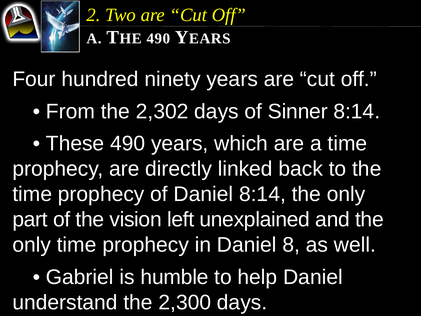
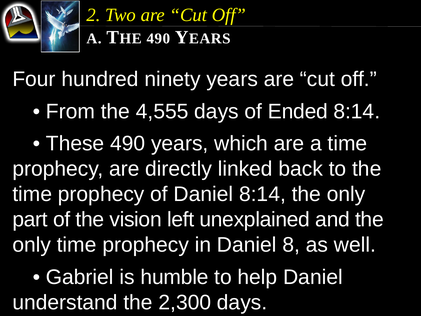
2,302: 2,302 -> 4,555
Sinner: Sinner -> Ended
